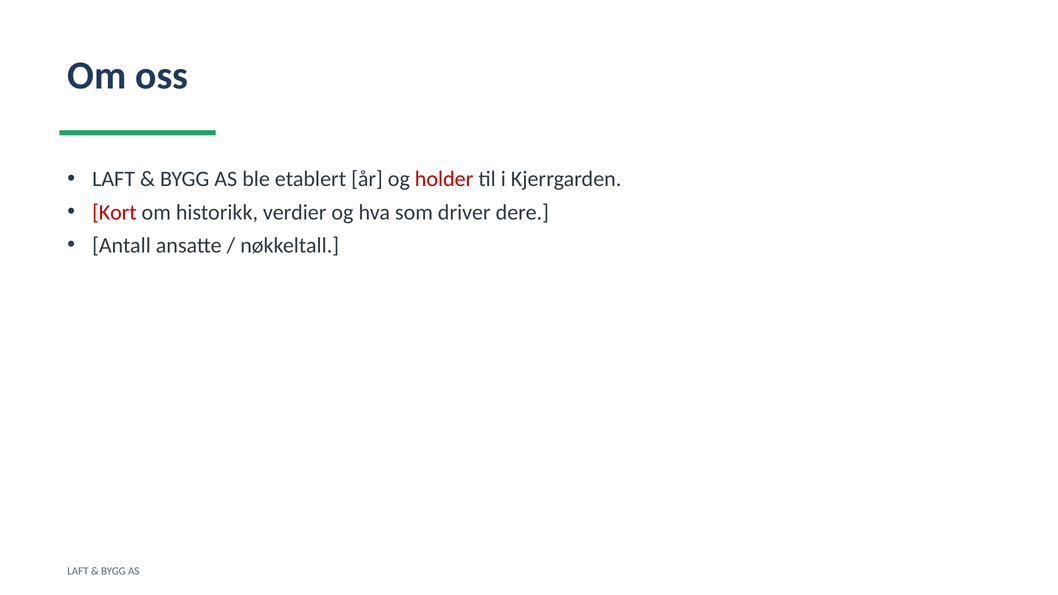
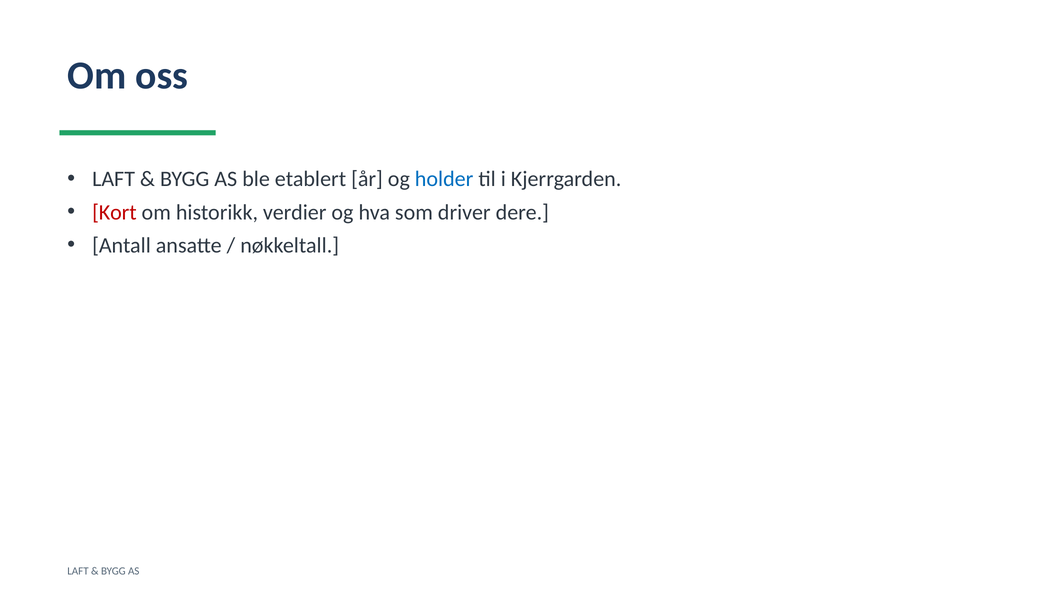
holder colour: red -> blue
